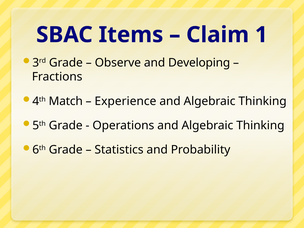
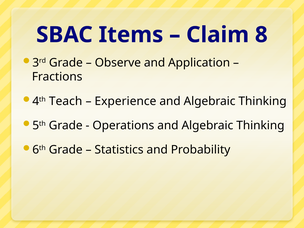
1: 1 -> 8
Developing: Developing -> Application
Match: Match -> Teach
